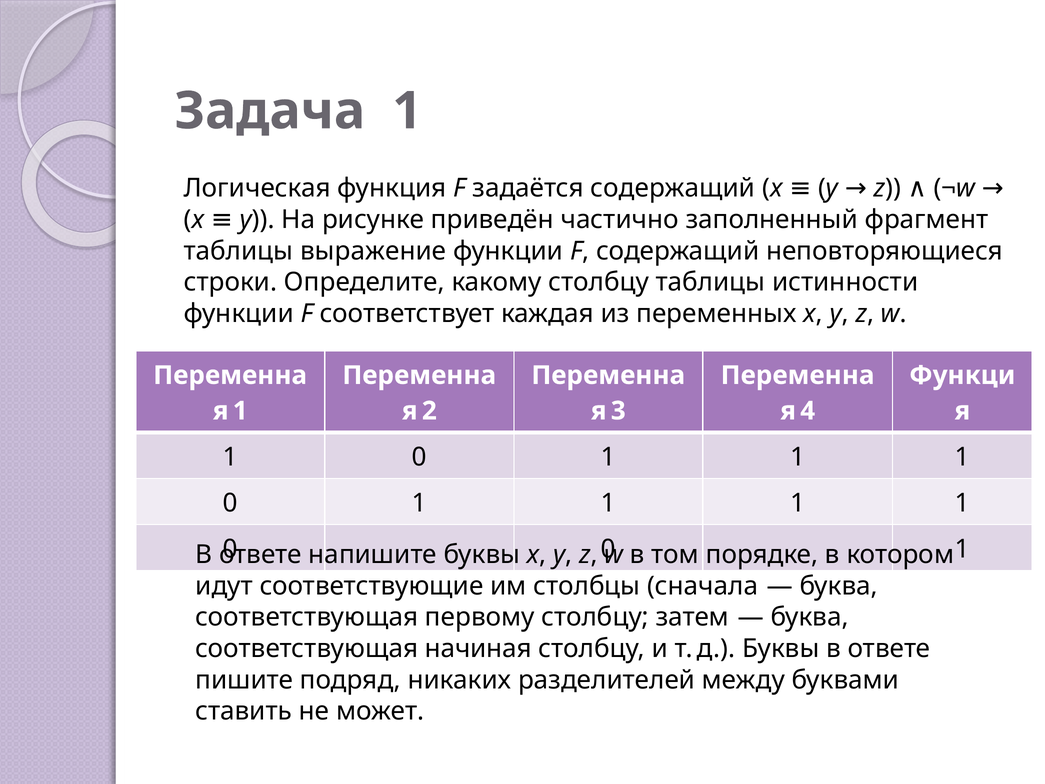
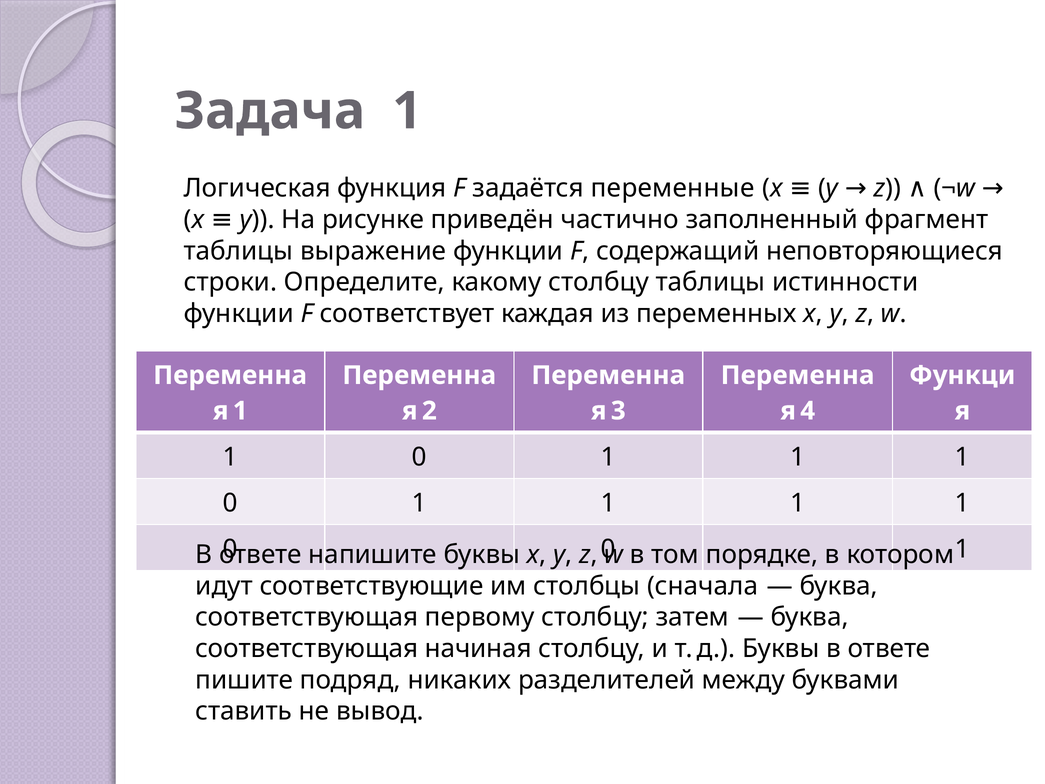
задаётся содержащий: содержащий -> переменные
может: может -> вывод
